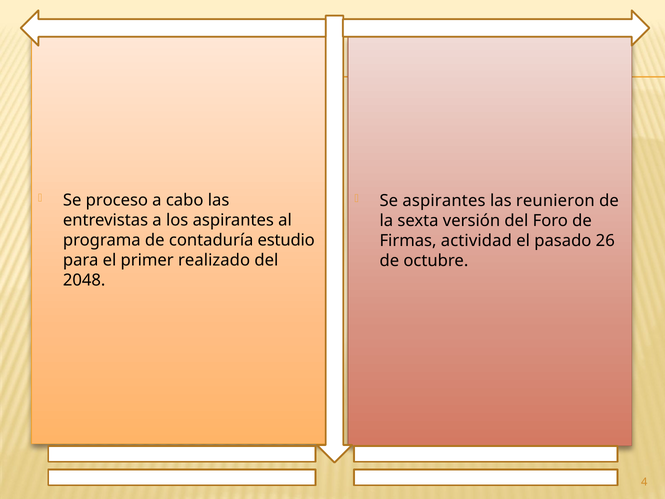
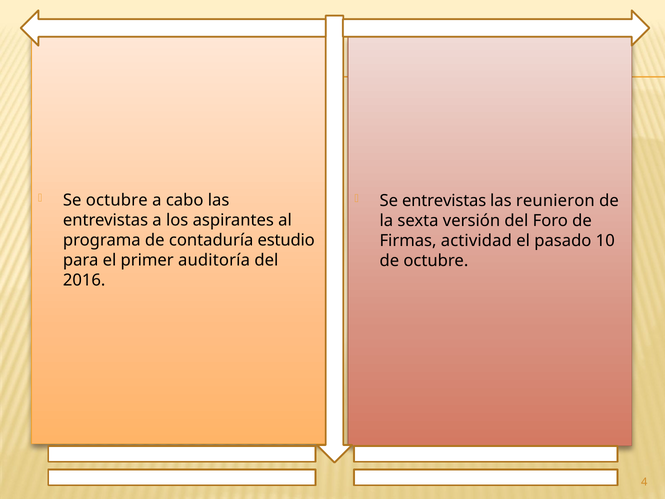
Se proceso: proceso -> octubre
Se aspirantes: aspirantes -> entrevistas
26: 26 -> 10
realizado: realizado -> auditoría
2048: 2048 -> 2016
